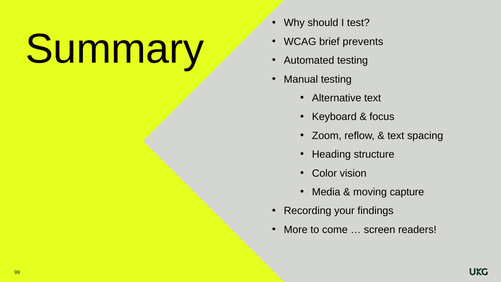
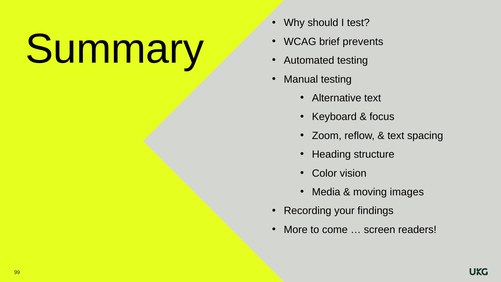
capture: capture -> images
